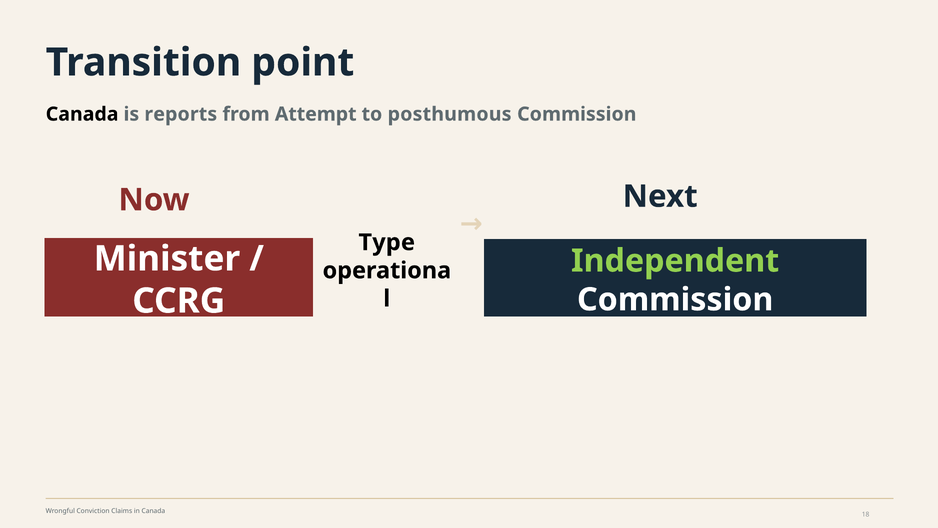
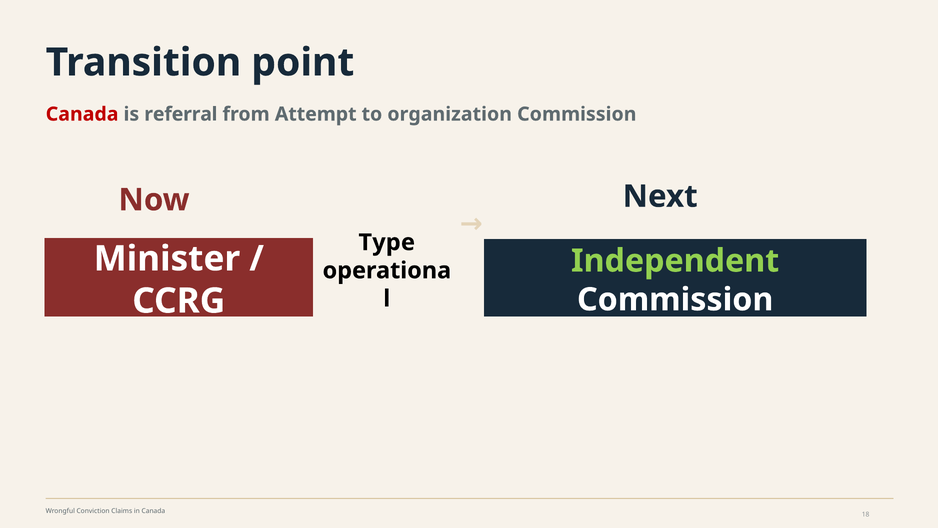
Canada at (82, 114) colour: black -> red
reports: reports -> referral
posthumous: posthumous -> organization
